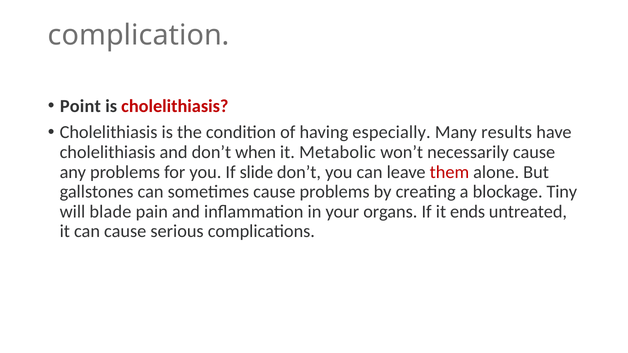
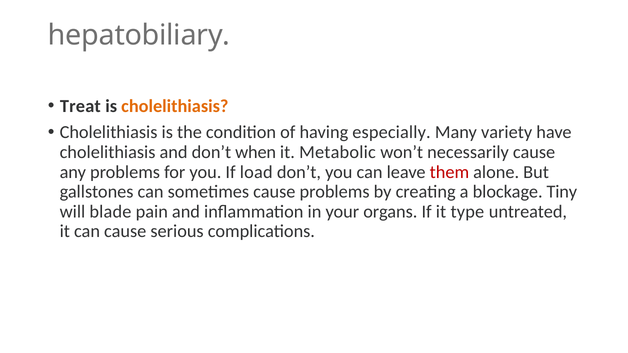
complication: complication -> hepatobiliary
Point: Point -> Treat
cholelithiasis at (175, 106) colour: red -> orange
results: results -> variety
slide: slide -> load
ends: ends -> type
